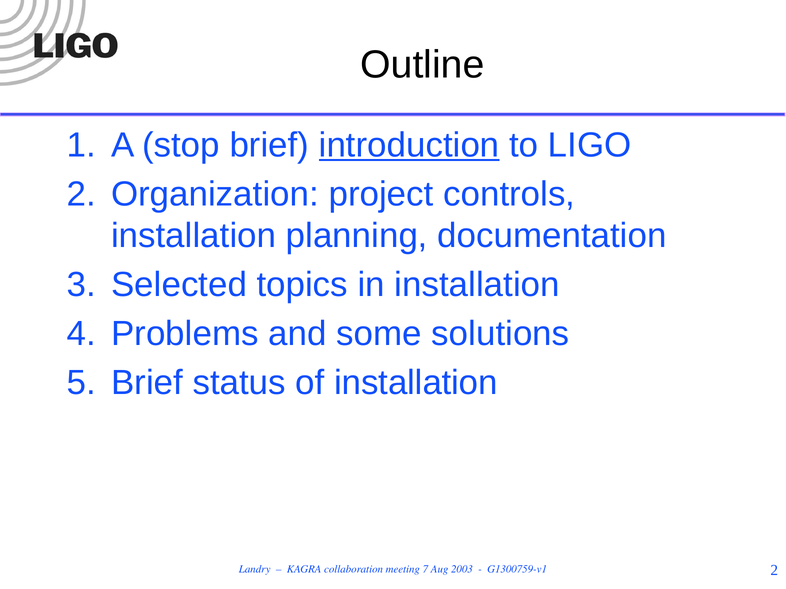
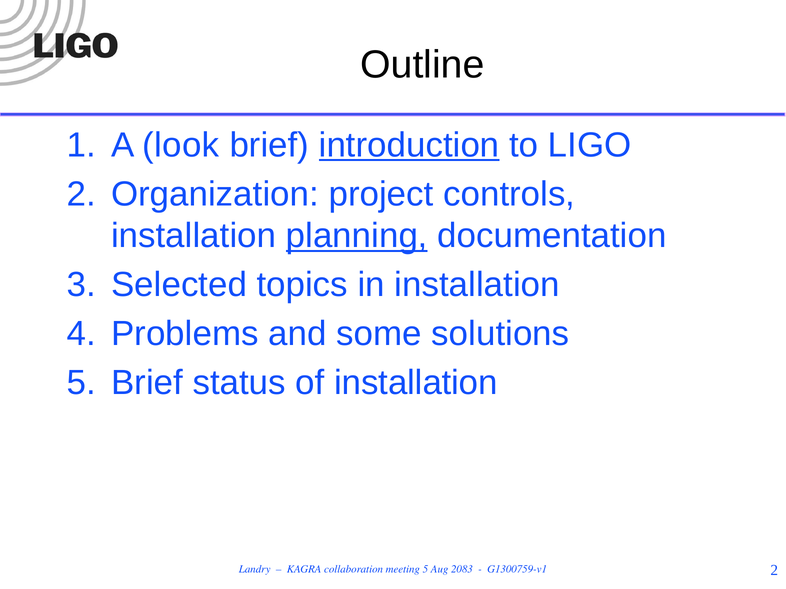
stop: stop -> look
planning underline: none -> present
meeting 7: 7 -> 5
2003: 2003 -> 2083
